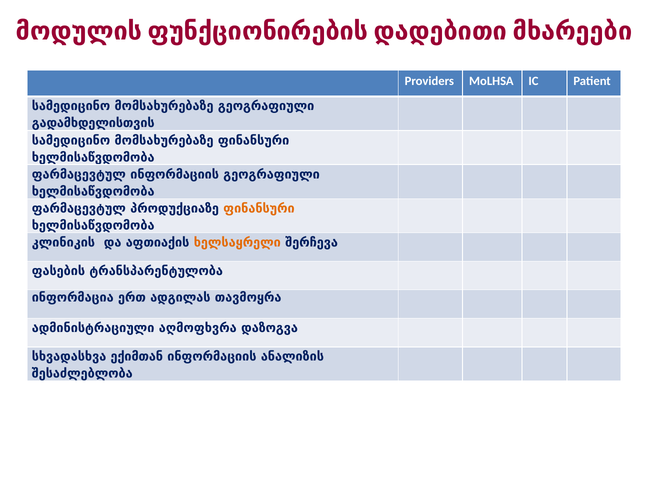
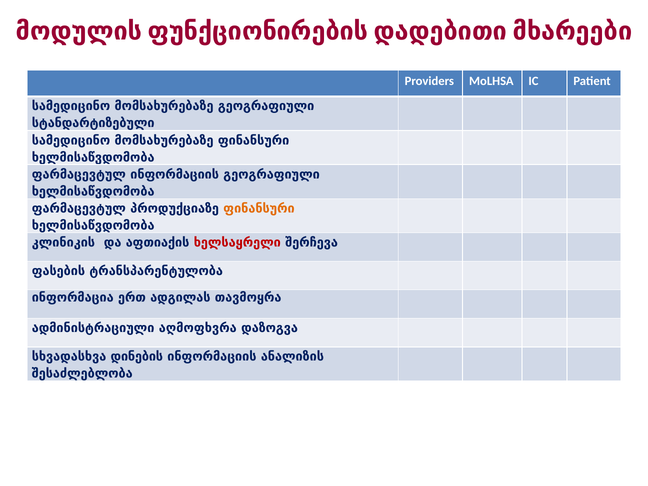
გადამხდელისთვის: გადამხდელისთვის -> სტანდარტიზებული
ხელსაყრელი colour: orange -> red
ექიმთან: ექიმთან -> დინების
